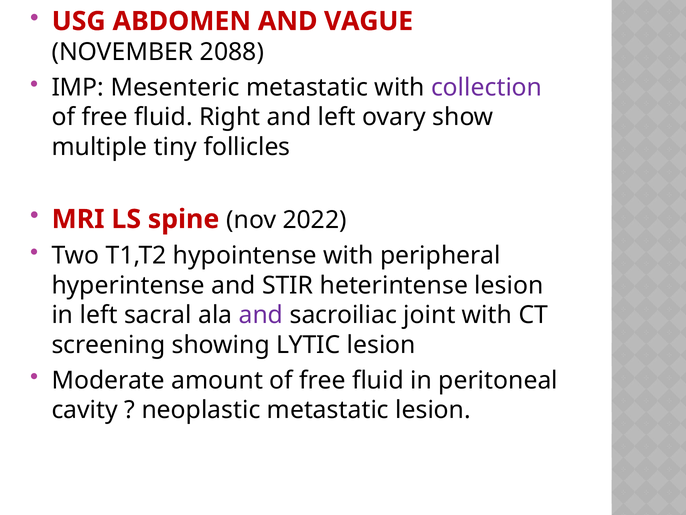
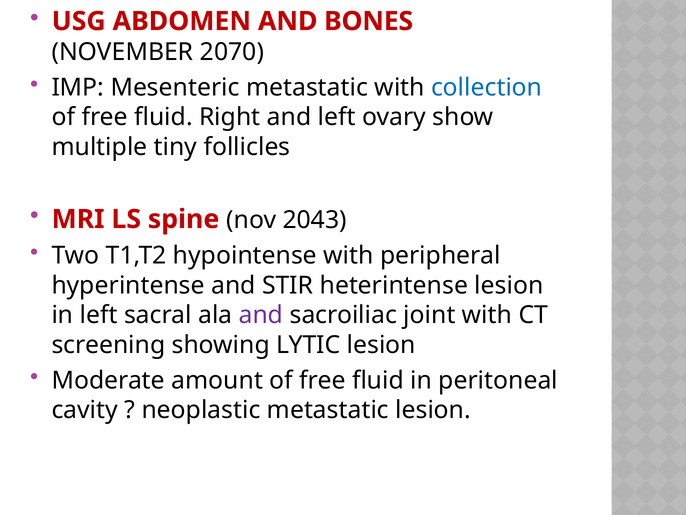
VAGUE: VAGUE -> BONES
2088: 2088 -> 2070
collection colour: purple -> blue
2022: 2022 -> 2043
